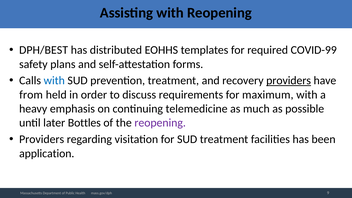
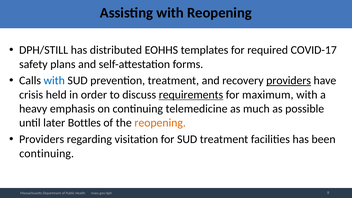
DPH/BEST: DPH/BEST -> DPH/STILL
COVID-99: COVID-99 -> COVID-17
from: from -> crisis
requirements underline: none -> present
reopening at (160, 123) colour: purple -> orange
application at (47, 153): application -> continuing
